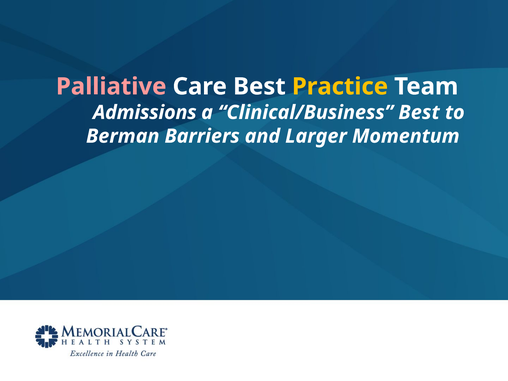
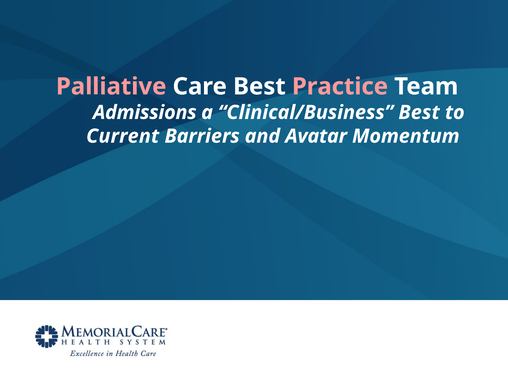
Practice colour: yellow -> pink
Berman: Berman -> Current
Larger: Larger -> Avatar
